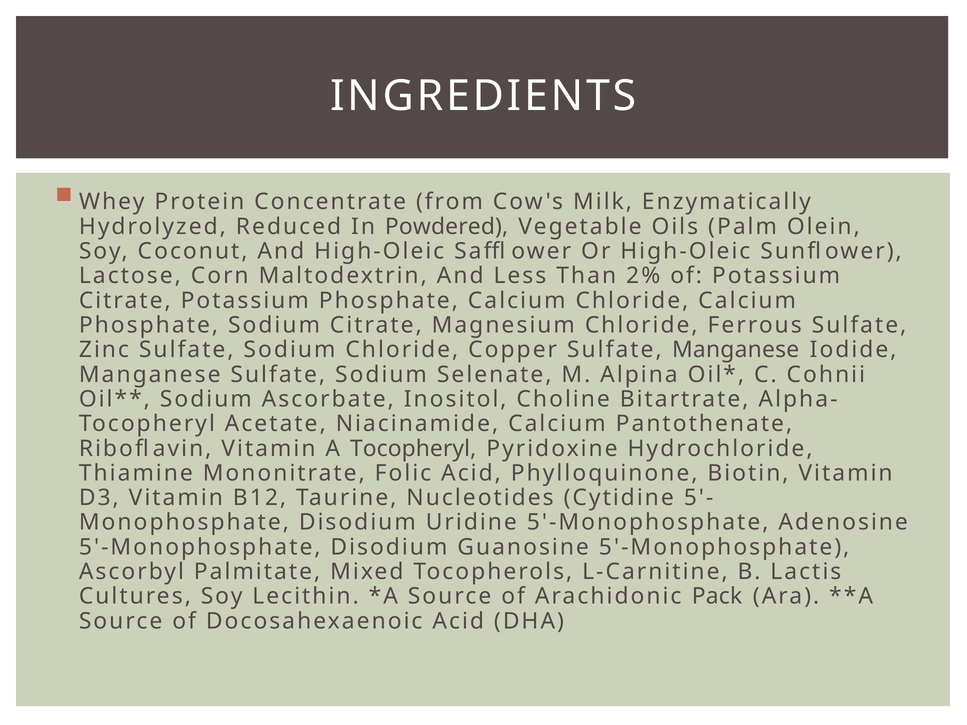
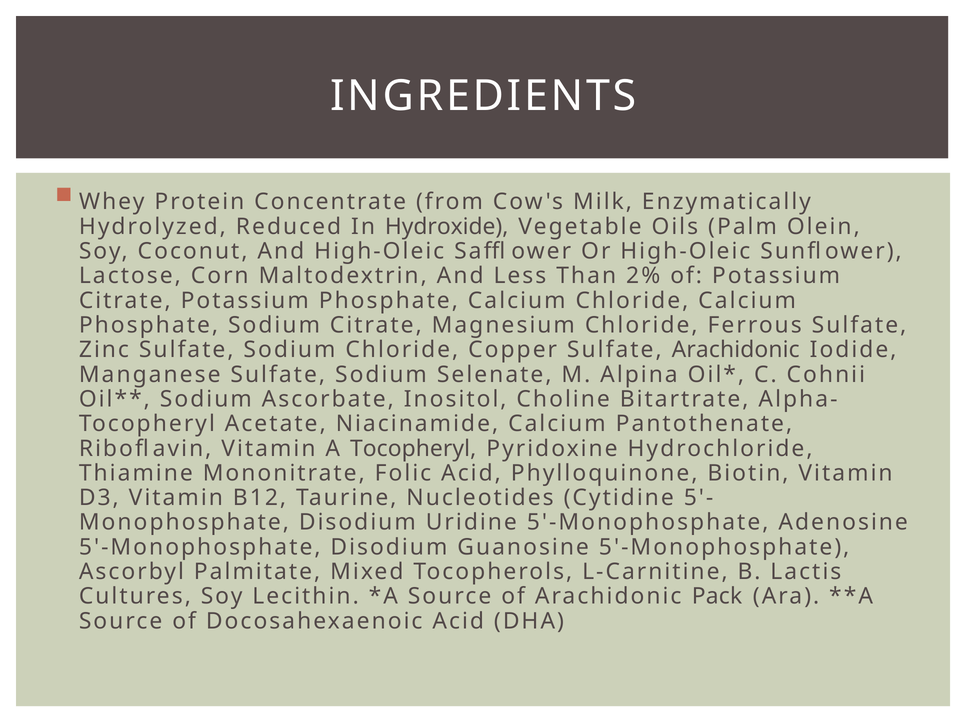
Powdered: Powdered -> Hydroxide
Sulfate Manganese: Manganese -> Arachidonic
